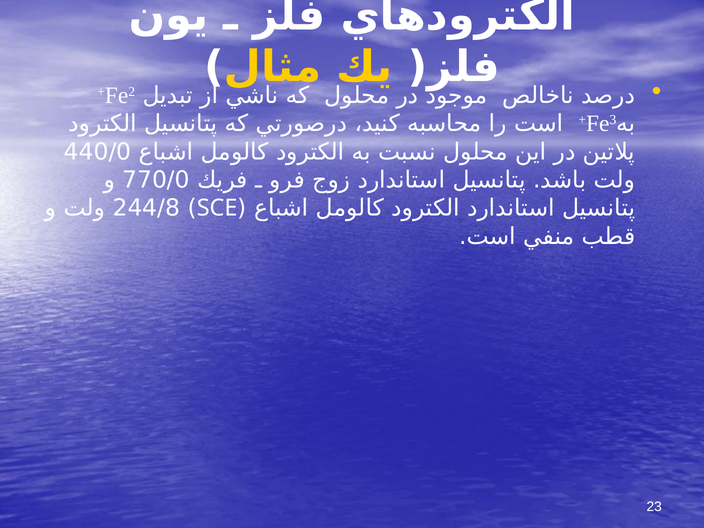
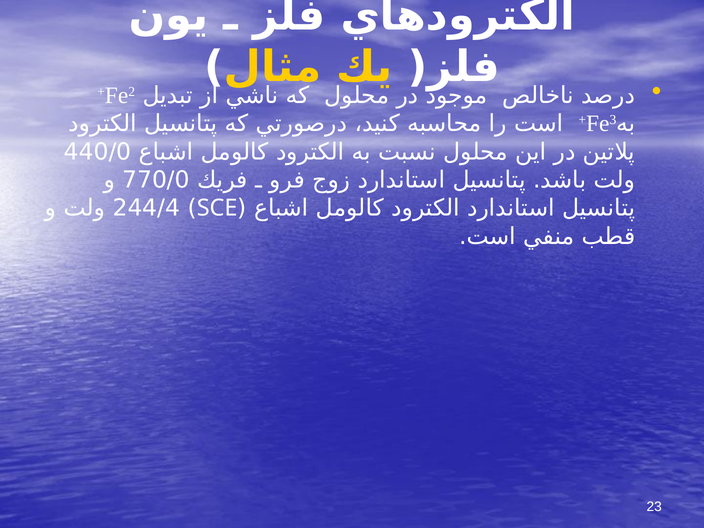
244/8: 244/8 -> 244/4
